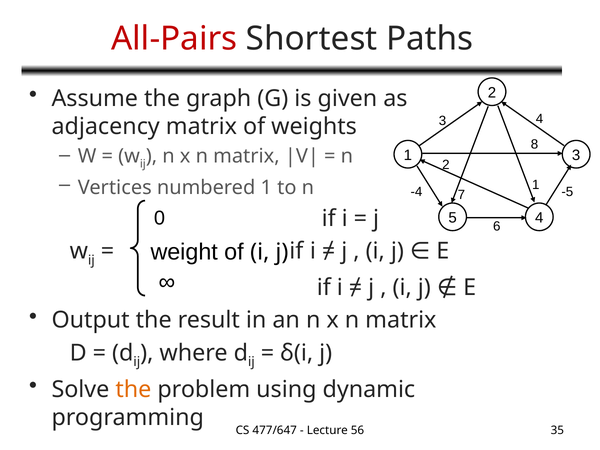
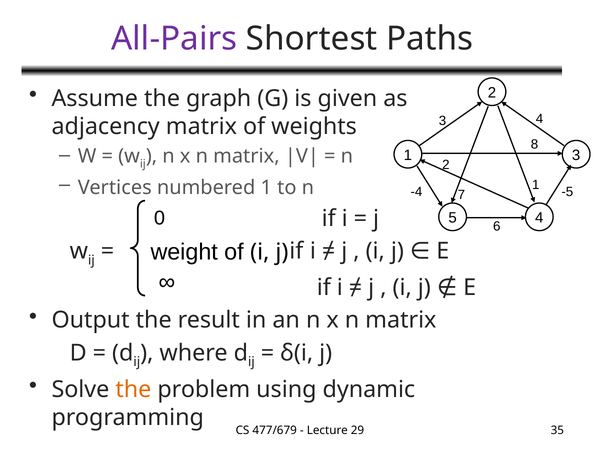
All-Pairs colour: red -> purple
477/647: 477/647 -> 477/679
56: 56 -> 29
